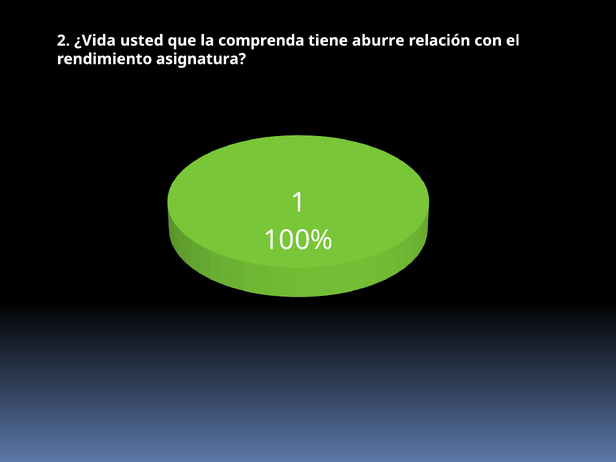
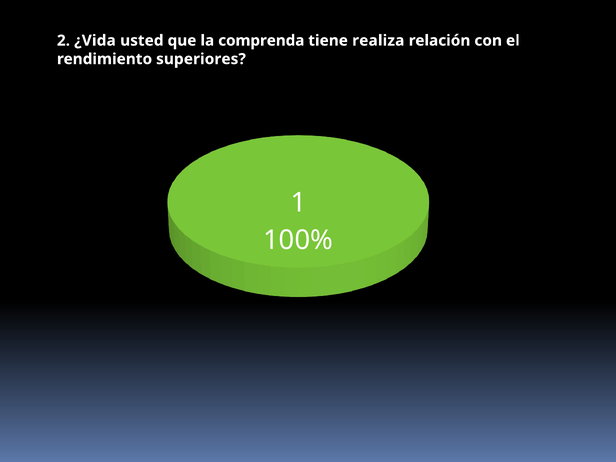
aburre: aburre -> realiza
asignatura: asignatura -> superiores
